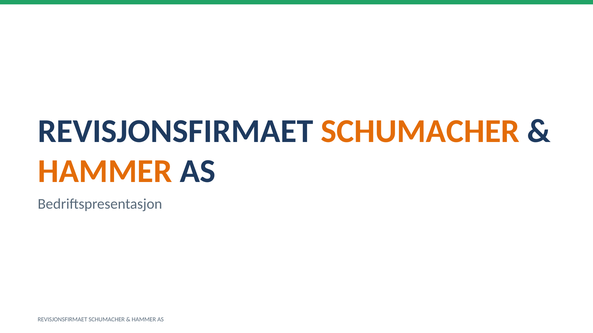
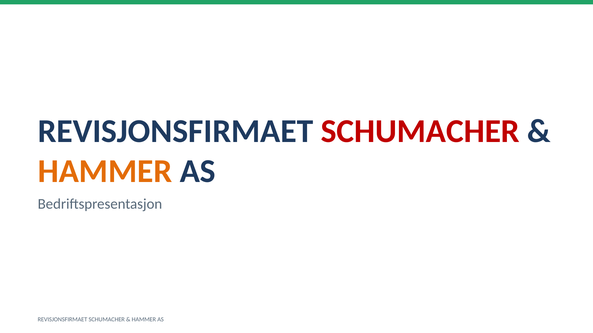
SCHUMACHER at (420, 132) colour: orange -> red
